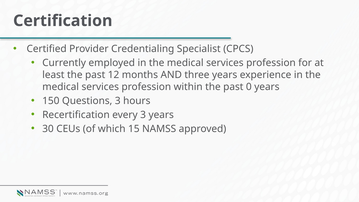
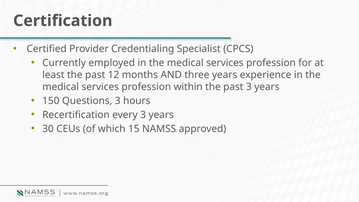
past 0: 0 -> 3
